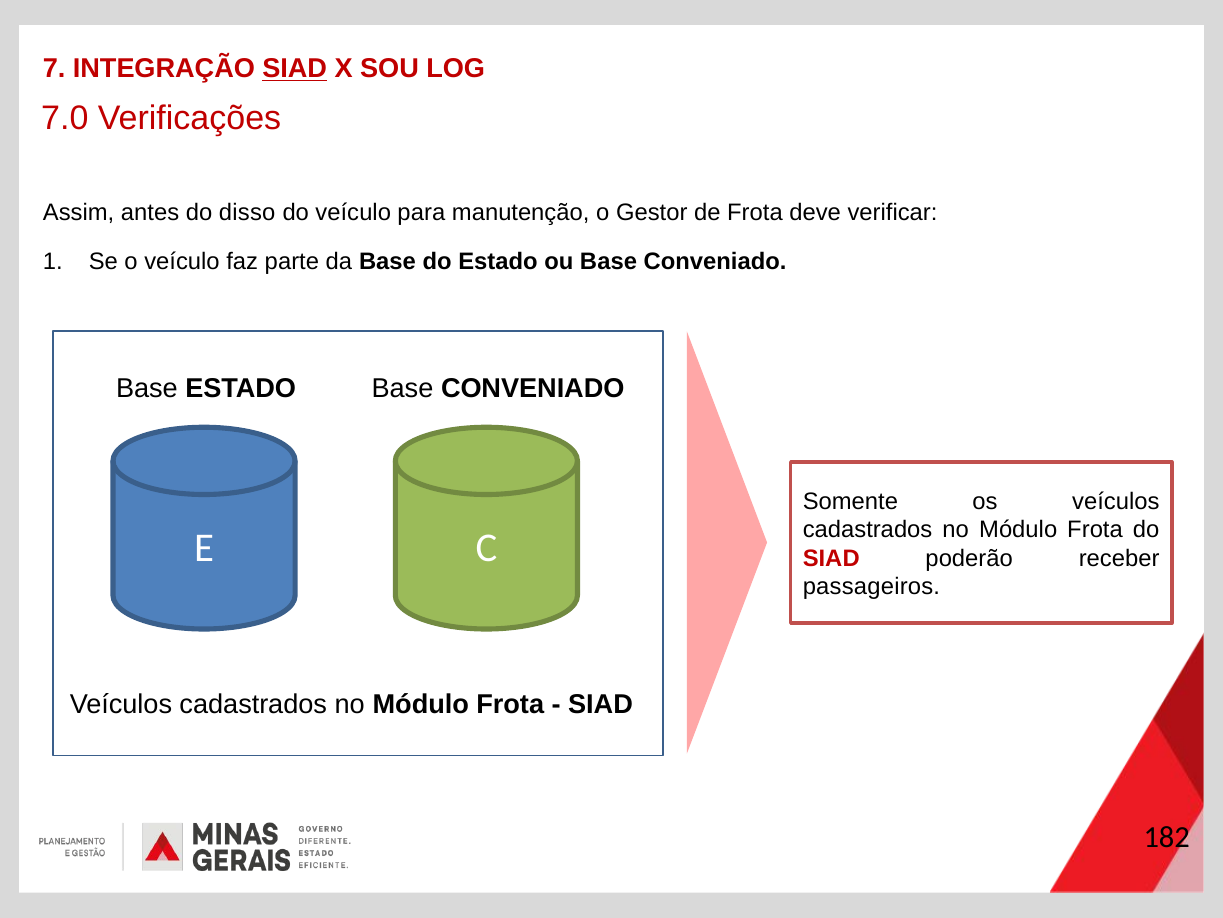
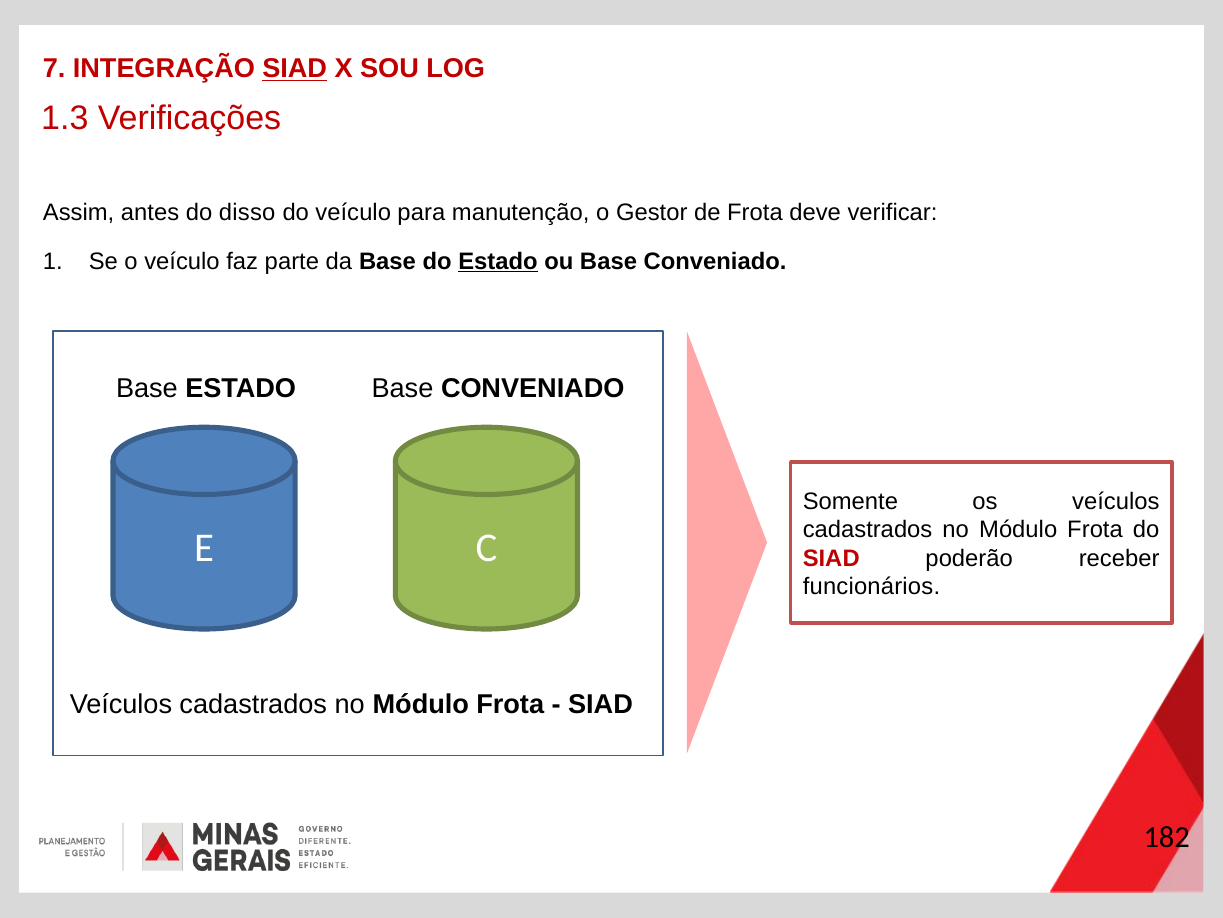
7.0: 7.0 -> 1.3
Estado at (498, 261) underline: none -> present
passageiros: passageiros -> funcionários
